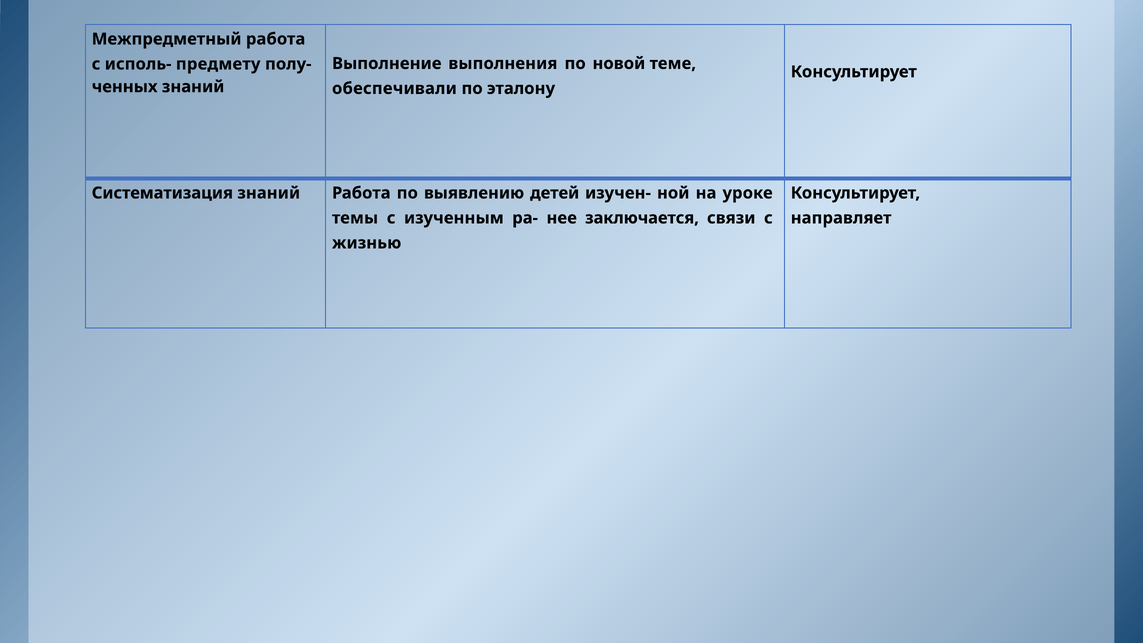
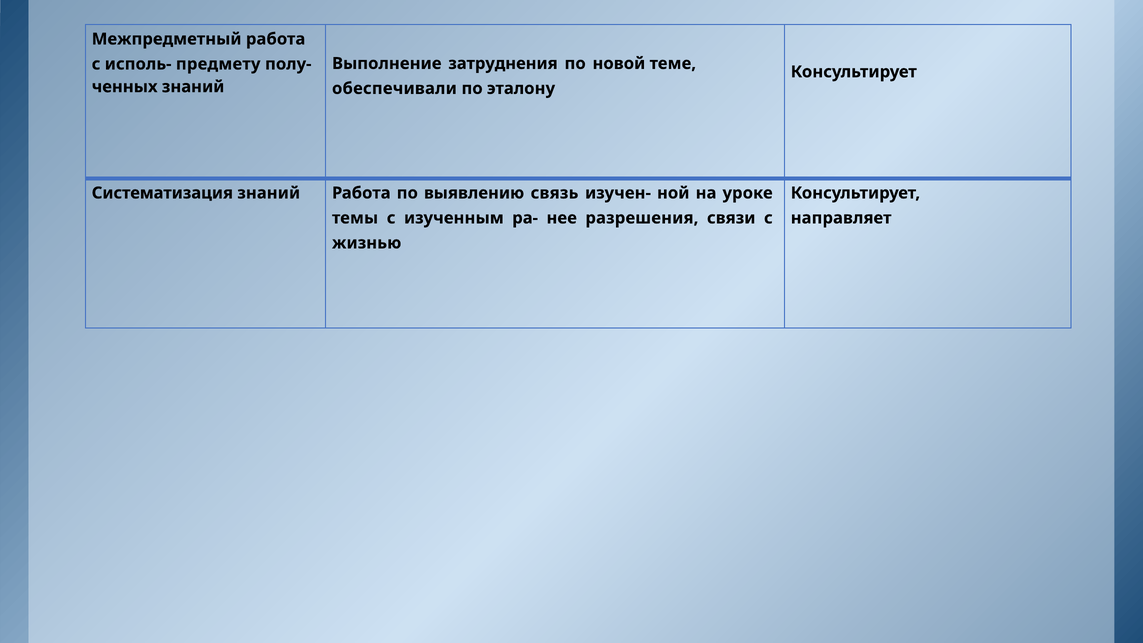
выполнения: выполнения -> затруднения
детей: детей -> связь
заключается: заключается -> разрешения
